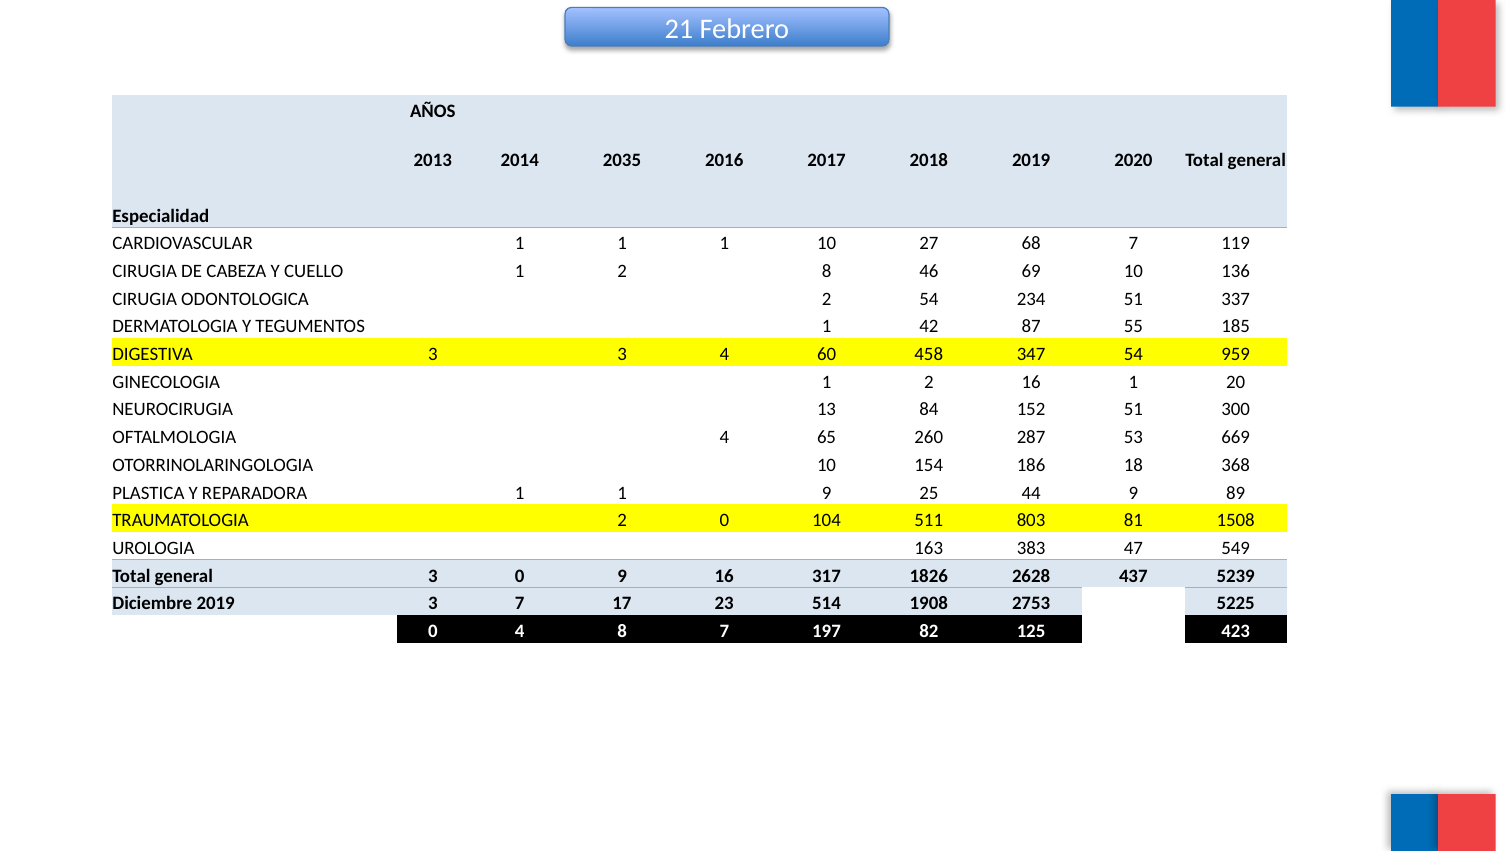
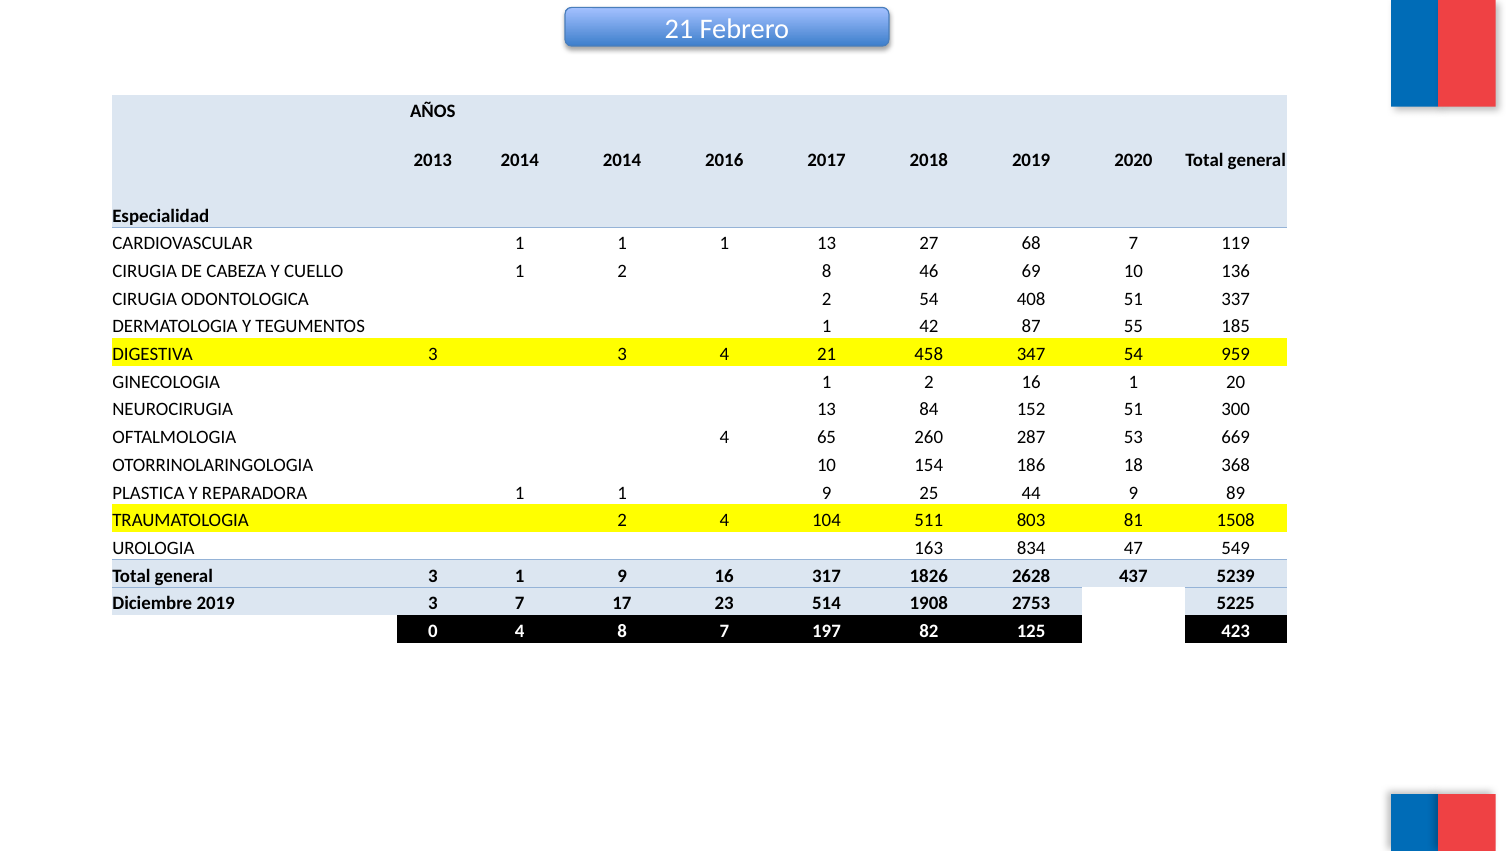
2014 2035: 2035 -> 2014
1 10: 10 -> 13
234: 234 -> 408
4 60: 60 -> 21
2 0: 0 -> 4
383: 383 -> 834
3 0: 0 -> 1
